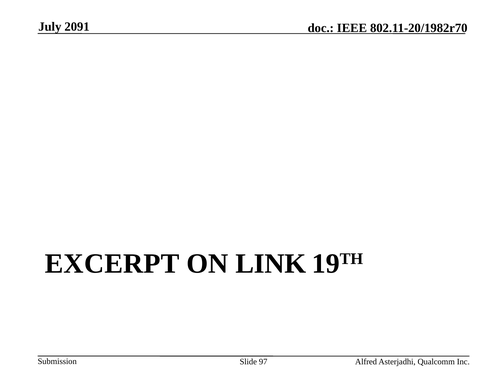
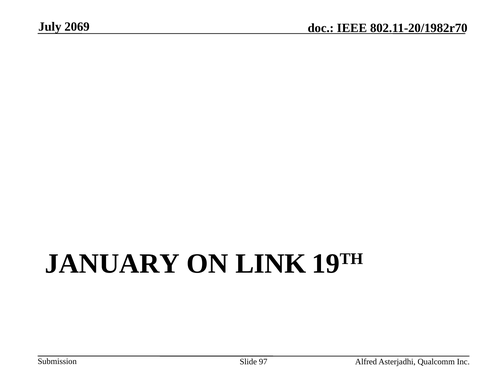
2091: 2091 -> 2069
EXCERPT: EXCERPT -> JANUARY
